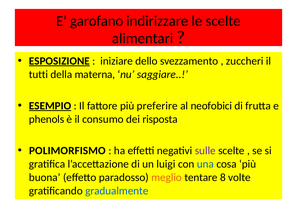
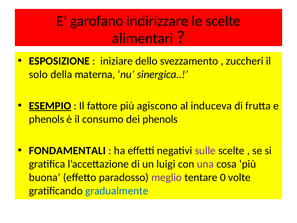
ESPOSIZIONE underline: present -> none
tutti: tutti -> solo
saggiare: saggiare -> sinergica
preferire: preferire -> agiscono
neofobici: neofobici -> induceva
dei risposta: risposta -> phenols
POLIMORFISMO: POLIMORFISMO -> FONDAMENTALI
una colour: blue -> purple
meglio colour: orange -> purple
8: 8 -> 0
